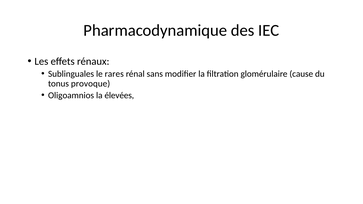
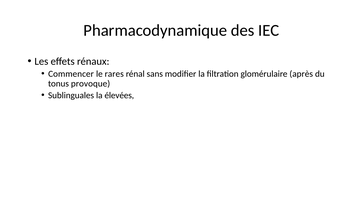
Sublinguales: Sublinguales -> Commencer
cause: cause -> après
Oligoamnios: Oligoamnios -> Sublinguales
